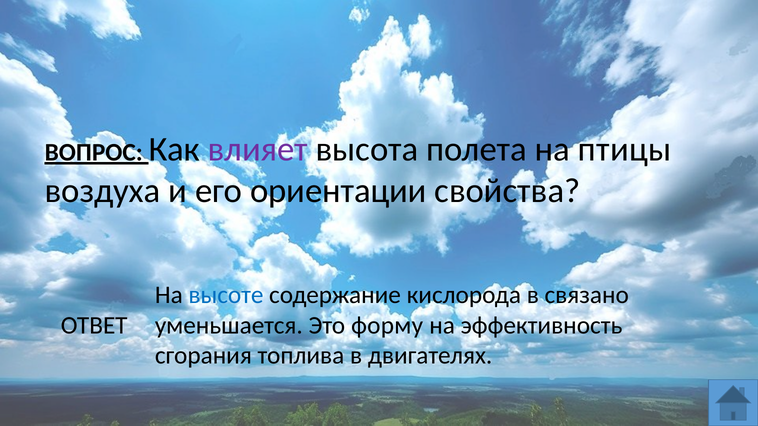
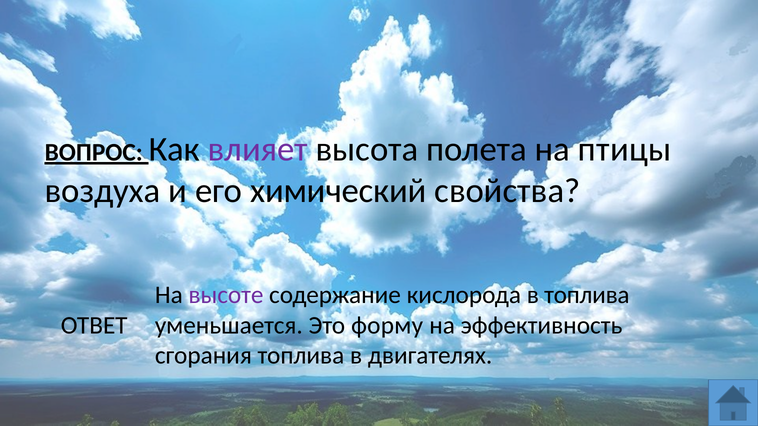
ориентации: ориентации -> химический
высоте colour: blue -> purple
в связано: связано -> топлива
